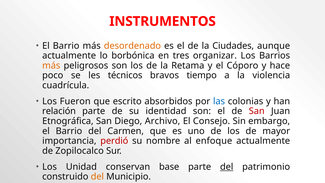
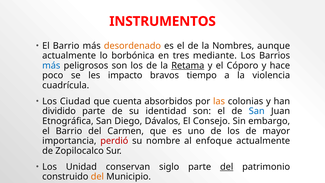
Ciudades: Ciudades -> Nombres
organizar: organizar -> mediante
más at (51, 65) colour: orange -> blue
Retama underline: none -> present
técnicos: técnicos -> impacto
Fueron: Fueron -> Ciudad
escrito: escrito -> cuenta
las colour: blue -> orange
relación: relación -> dividido
San at (257, 111) colour: red -> blue
Archivo: Archivo -> Dávalos
base: base -> siglo
